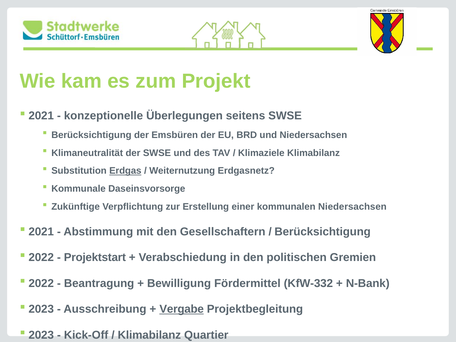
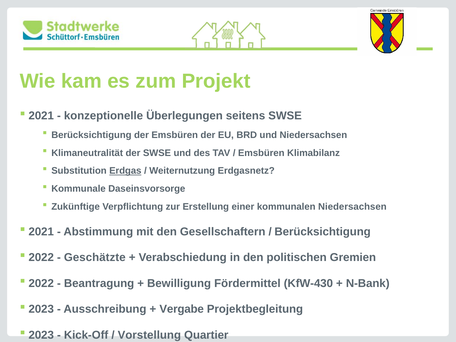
Klimaziele at (261, 153): Klimaziele -> Emsbüren
Projektstart: Projektstart -> Geschätzte
KfW-332: KfW-332 -> KfW-430
Vergabe underline: present -> none
Klimabilanz at (149, 335): Klimabilanz -> Vorstellung
